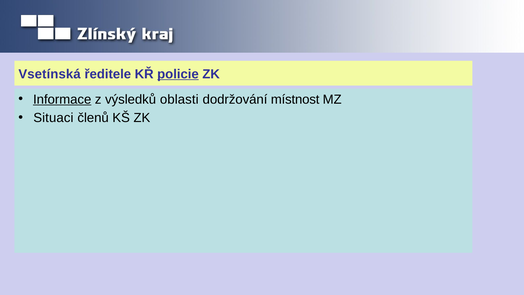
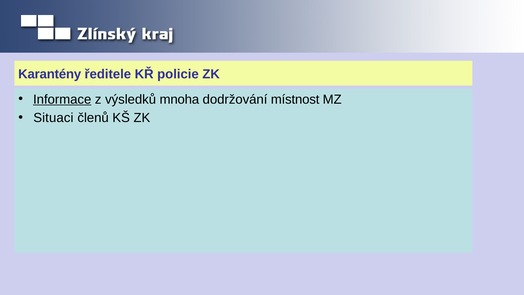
Vsetínská: Vsetínská -> Karantény
policie underline: present -> none
oblasti: oblasti -> mnoha
